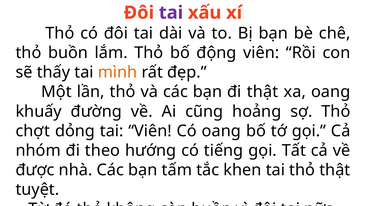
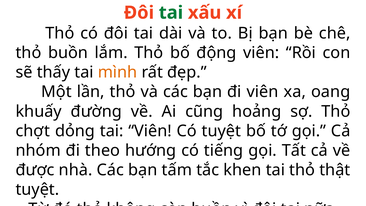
tai at (171, 13) colour: purple -> green
đi thật: thật -> viên
Có oang: oang -> tuyệt
